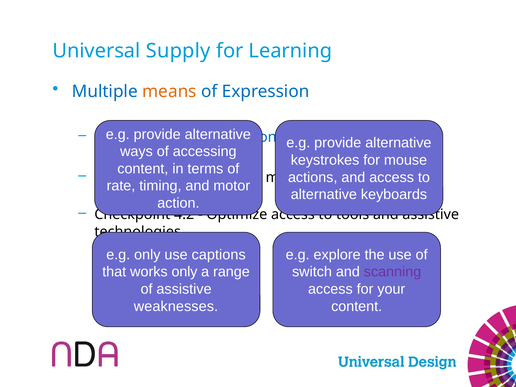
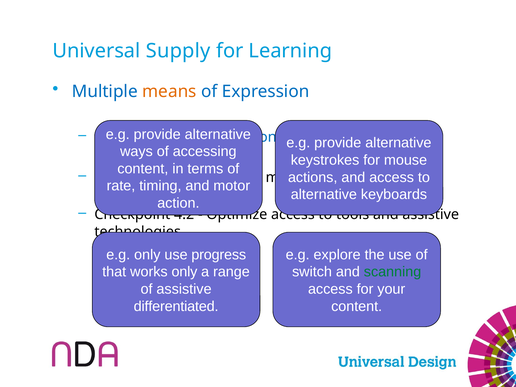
captions: captions -> progress
scanning colour: purple -> green
weaknesses: weaknesses -> differentiated
